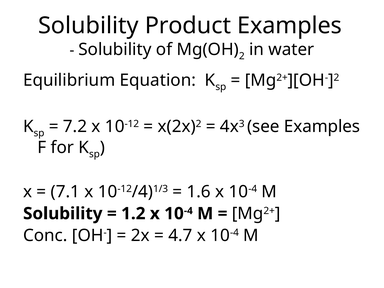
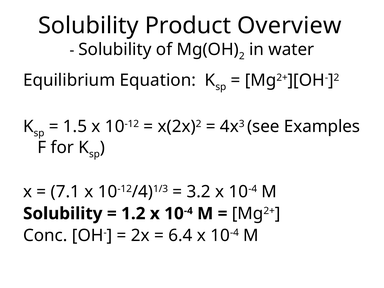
Product Examples: Examples -> Overview
7.2: 7.2 -> 1.5
1.6: 1.6 -> 3.2
4.7: 4.7 -> 6.4
